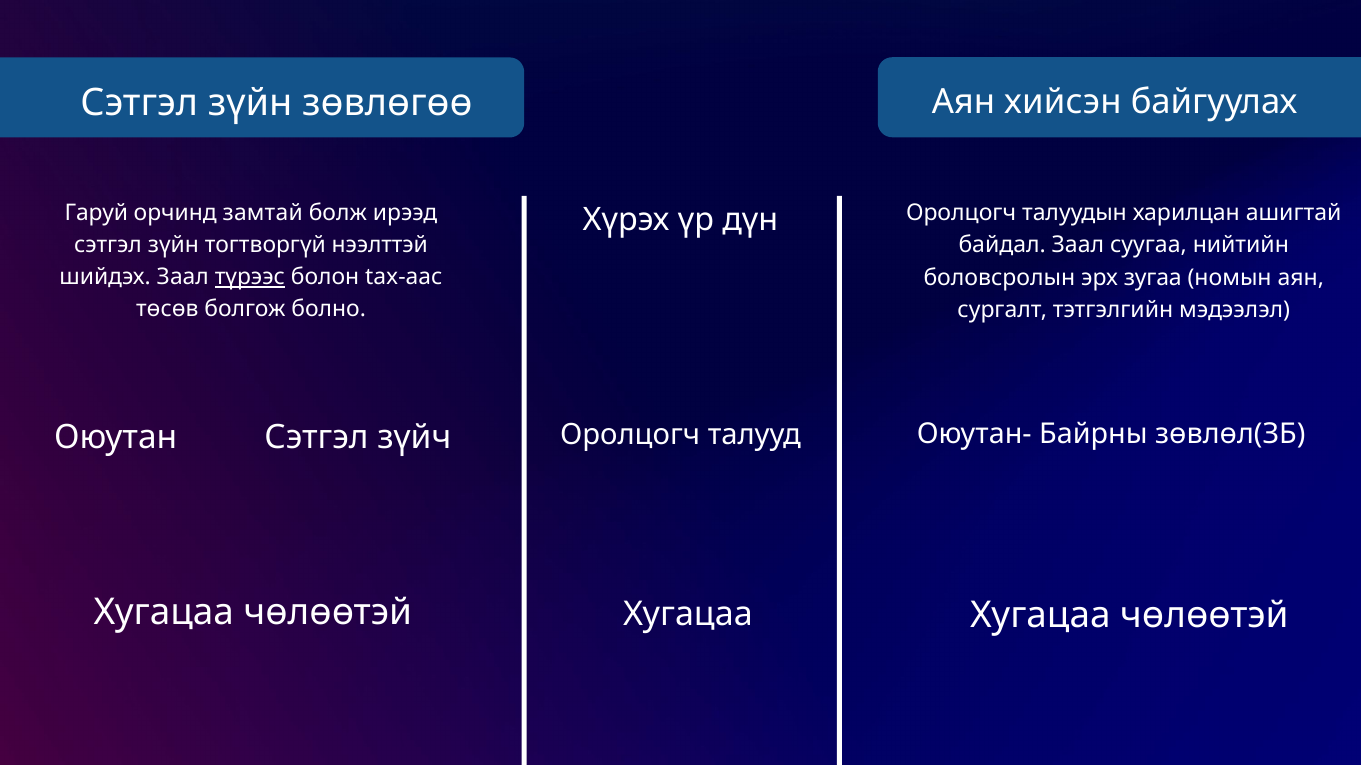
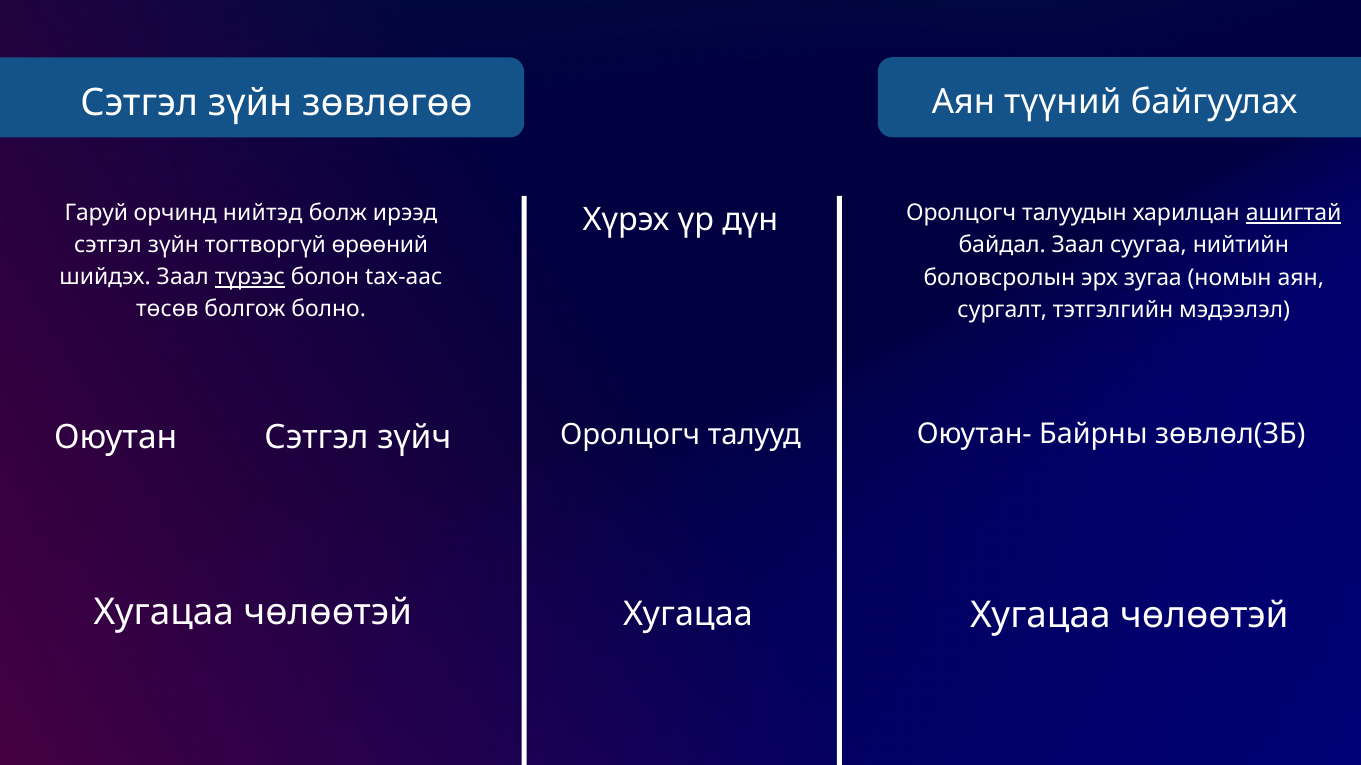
хийсэн: хийсэн -> түүний
замтай: замтай -> нийтэд
ашигтай underline: none -> present
нээлттэй: нээлттэй -> өрөөний
